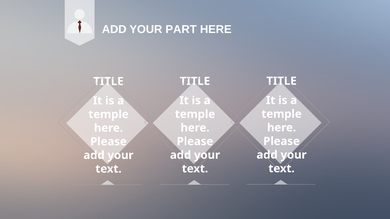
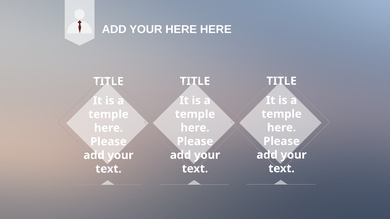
YOUR PART: PART -> HERE
